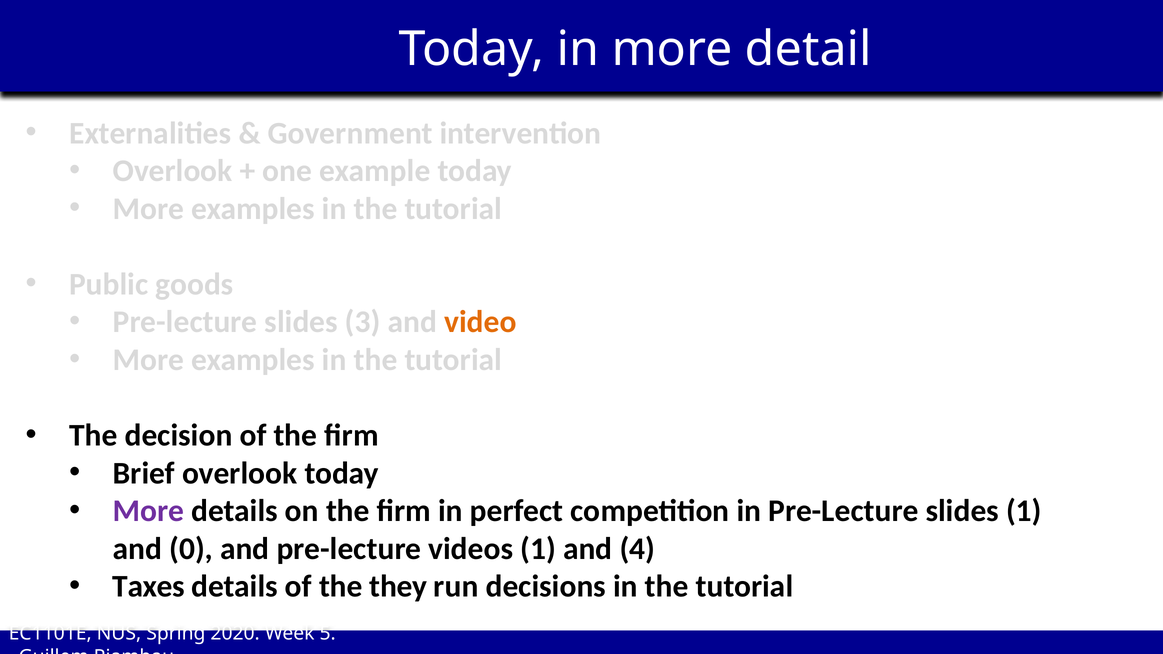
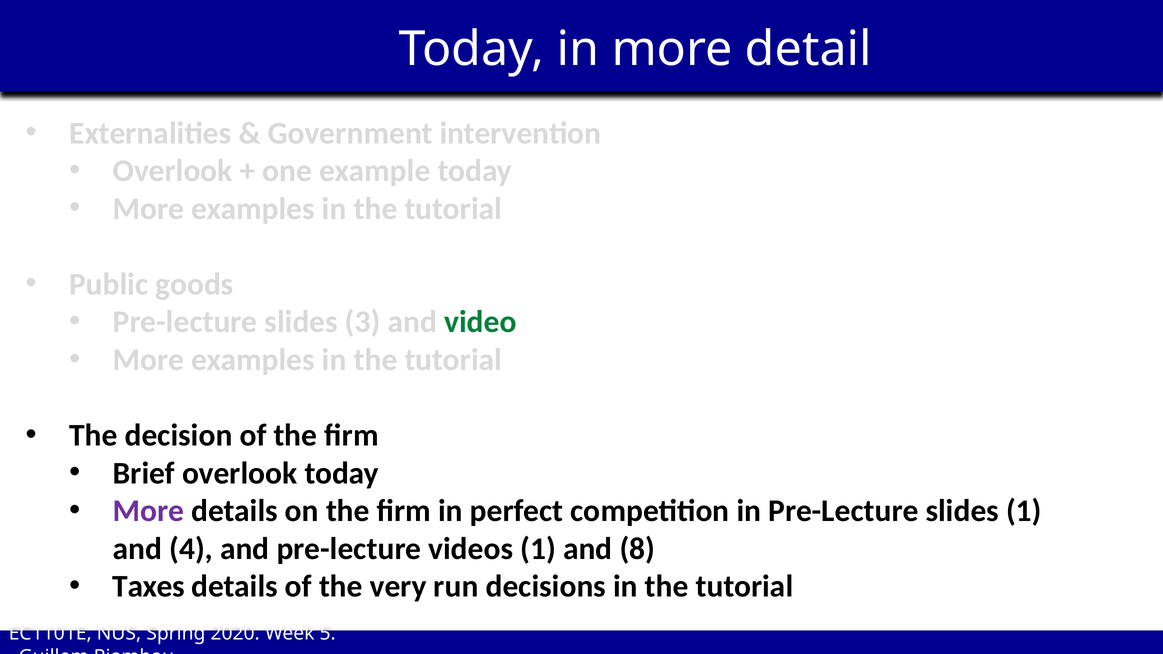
video colour: orange -> green
0: 0 -> 4
4: 4 -> 8
they: they -> very
